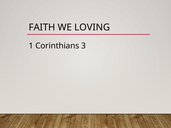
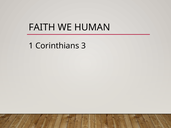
LOVING: LOVING -> HUMAN
